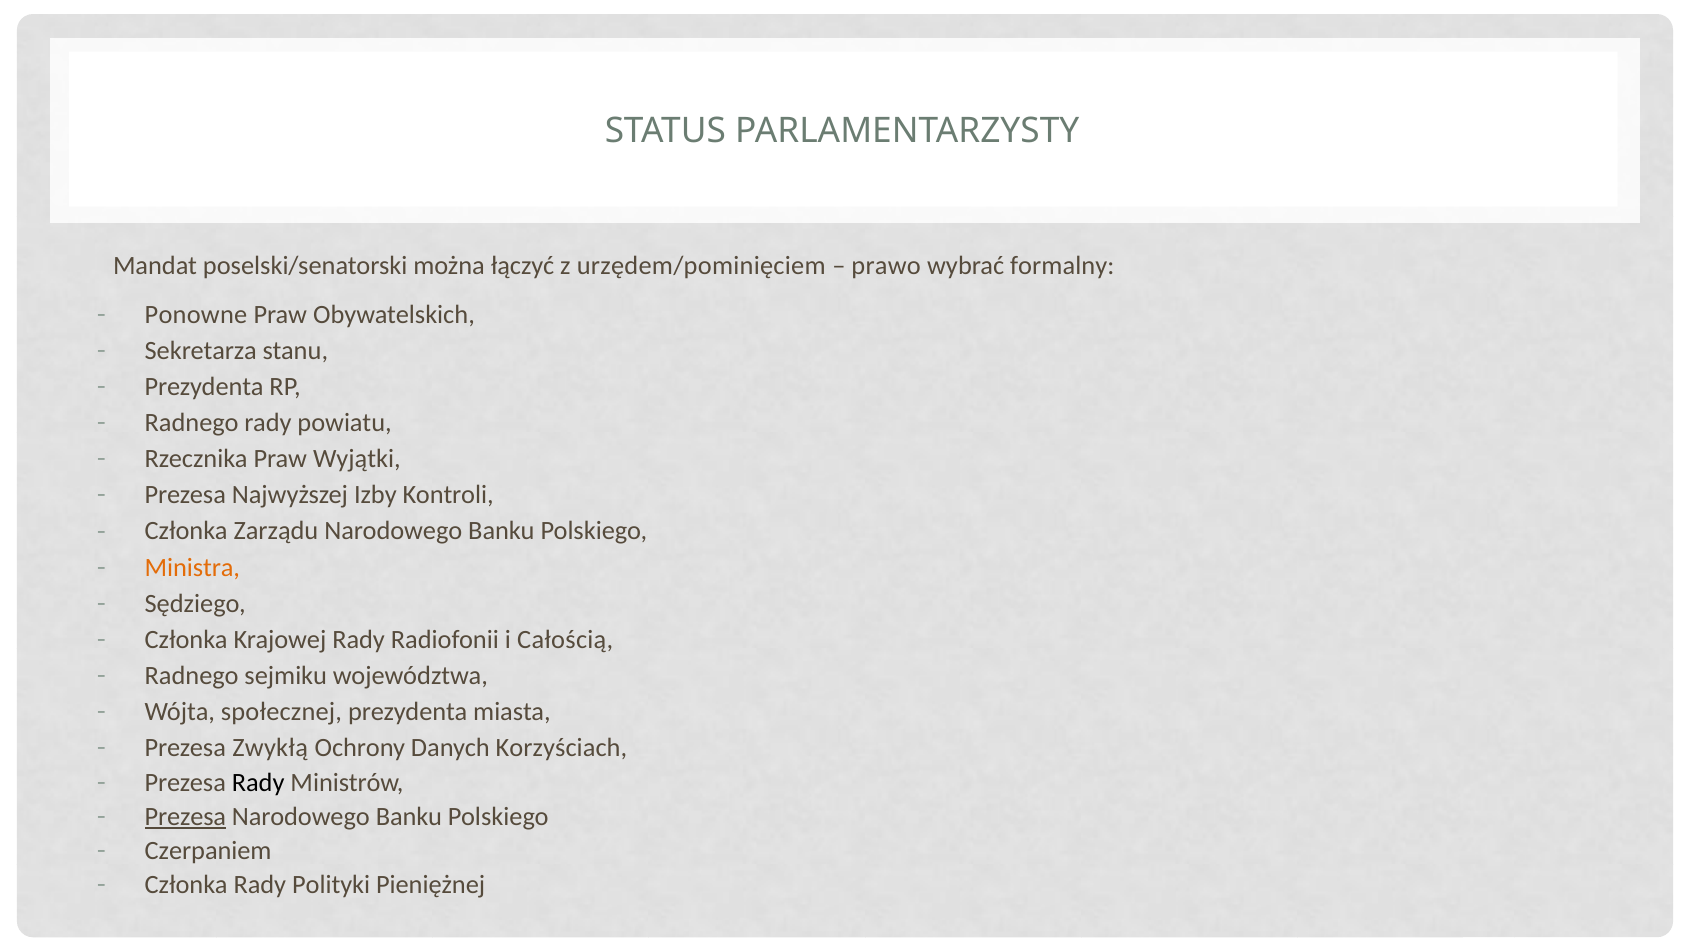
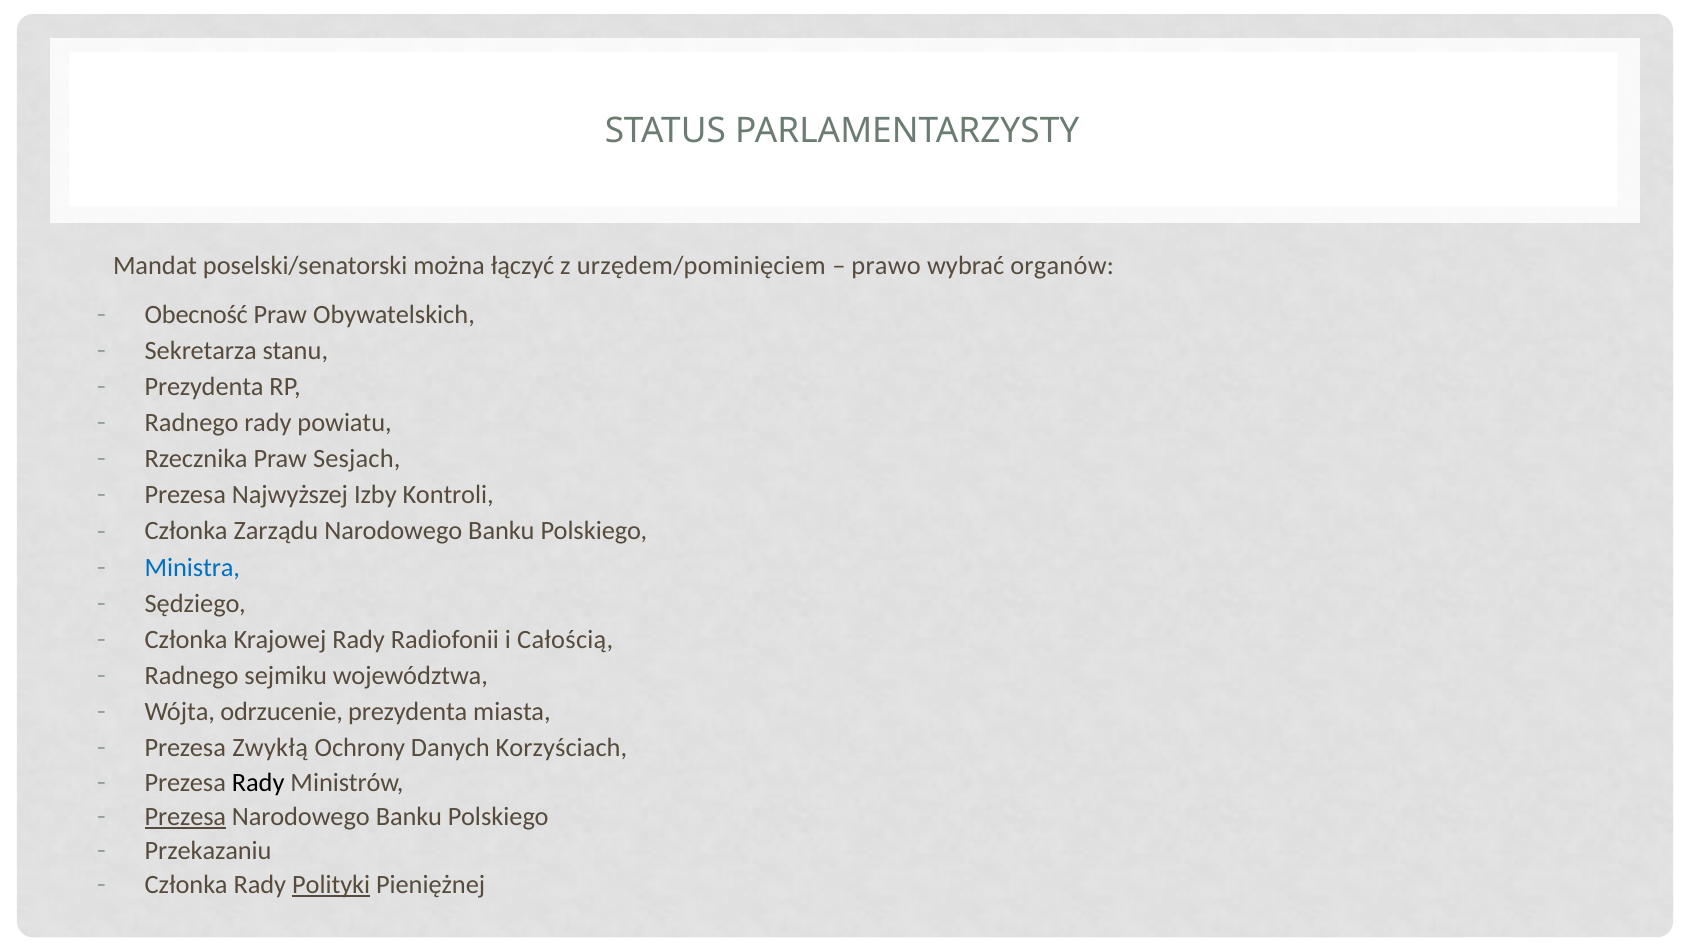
formalny: formalny -> organów
Ponowne: Ponowne -> Obecność
Wyjątki: Wyjątki -> Sesjach
Ministra colour: orange -> blue
społecznej: społecznej -> odrzucenie
Czerpaniem: Czerpaniem -> Przekazaniu
Polityki underline: none -> present
